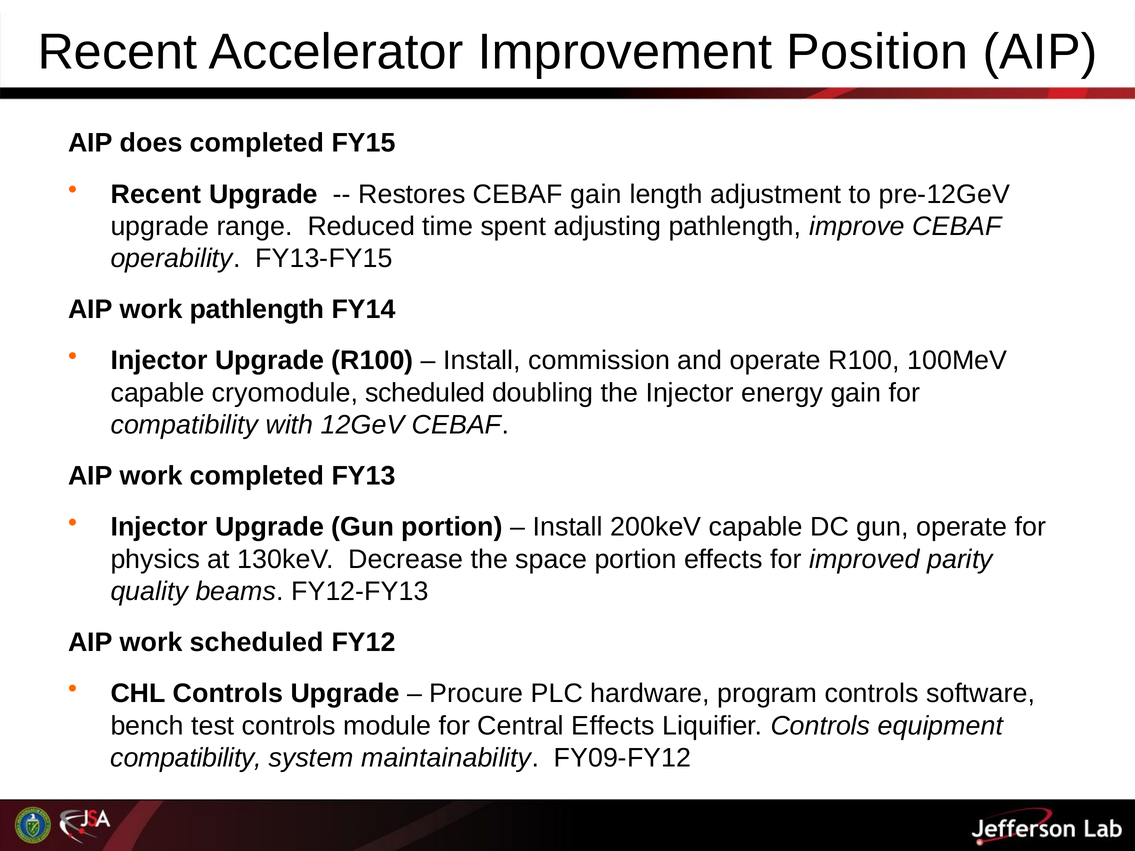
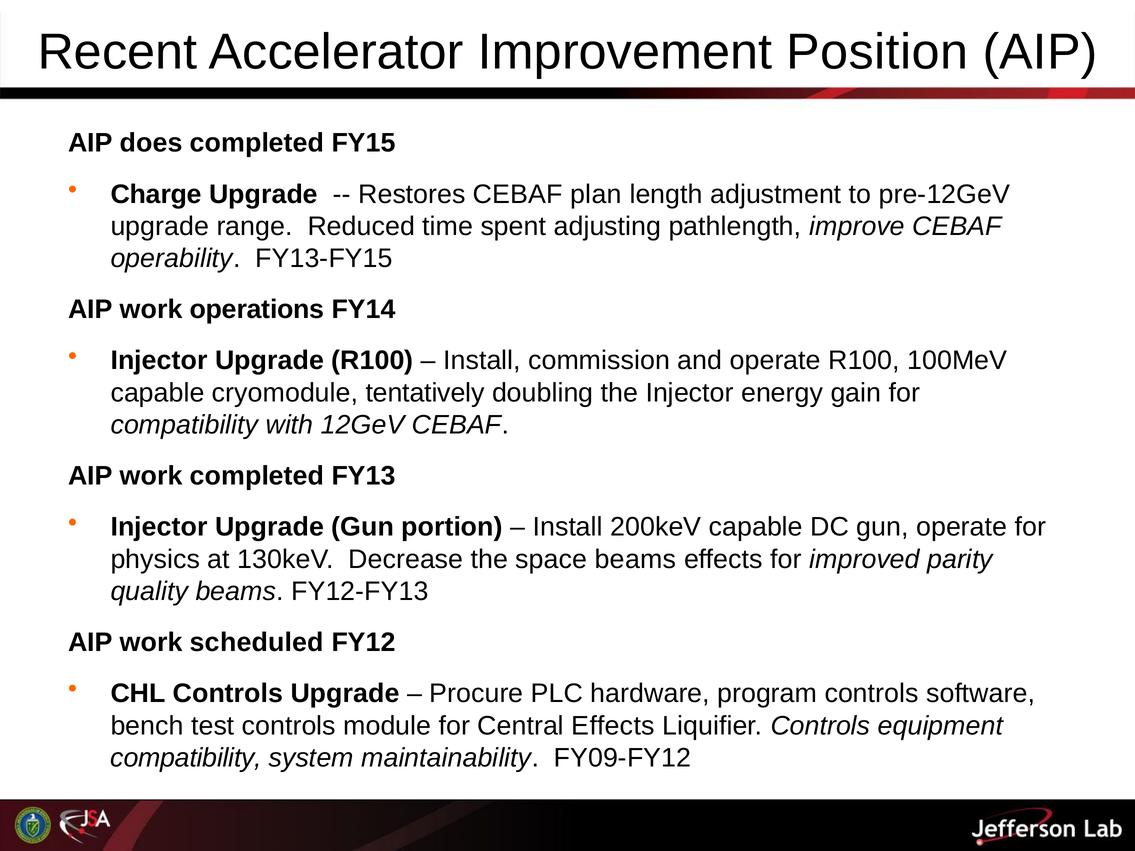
Recent at (156, 194): Recent -> Charge
CEBAF gain: gain -> plan
work pathlength: pathlength -> operations
cryomodule scheduled: scheduled -> tentatively
space portion: portion -> beams
